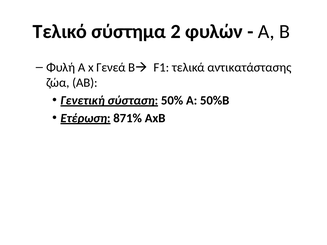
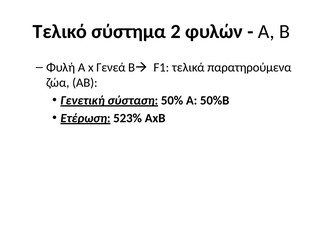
αντικατάστασης: αντικατάστασης -> παρατηρούμενα
871%: 871% -> 523%
